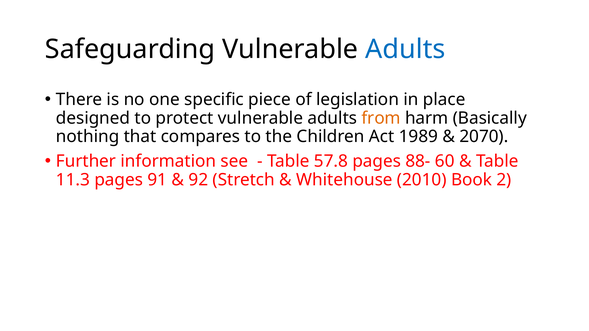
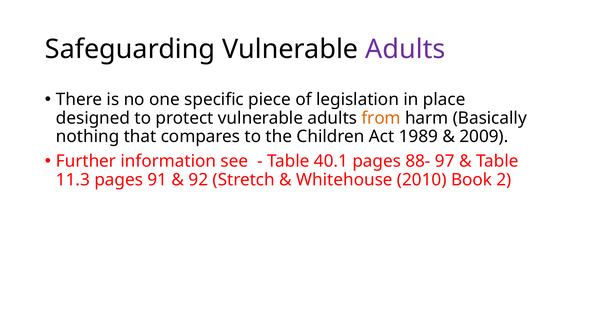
Adults at (405, 49) colour: blue -> purple
2070: 2070 -> 2009
57.8: 57.8 -> 40.1
60: 60 -> 97
